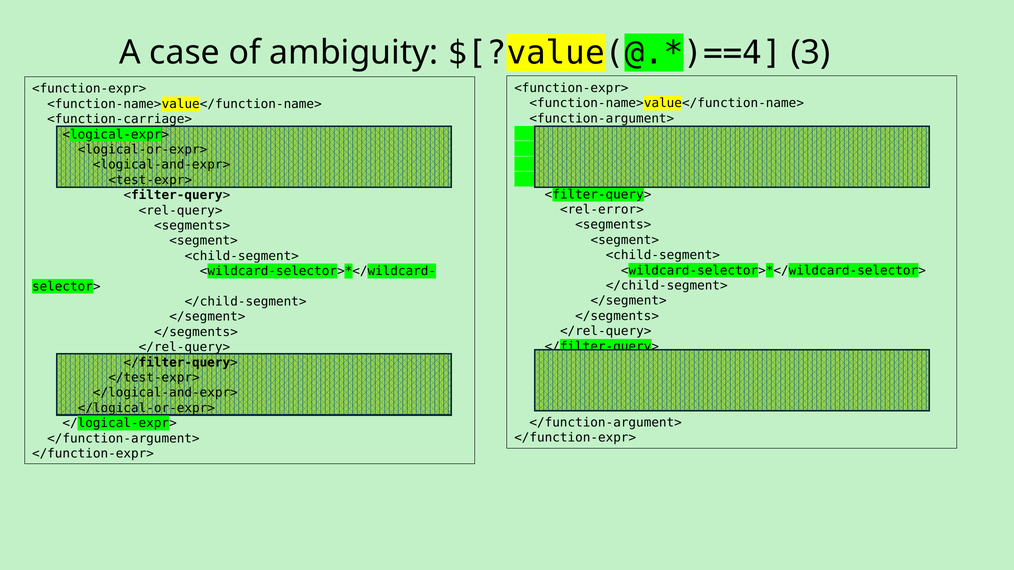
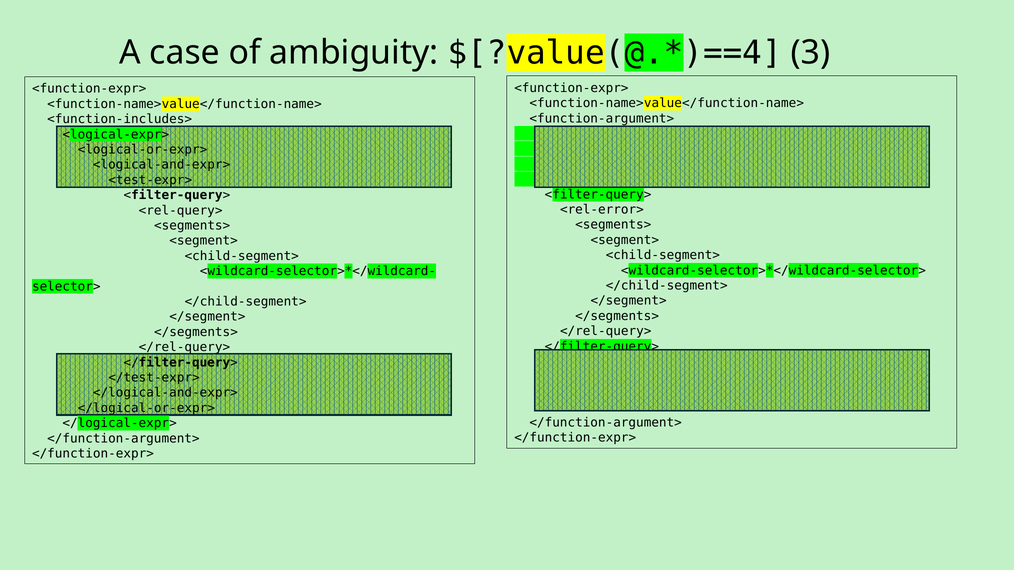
<function-carriage>: <function-carriage> -> <function-includes>
